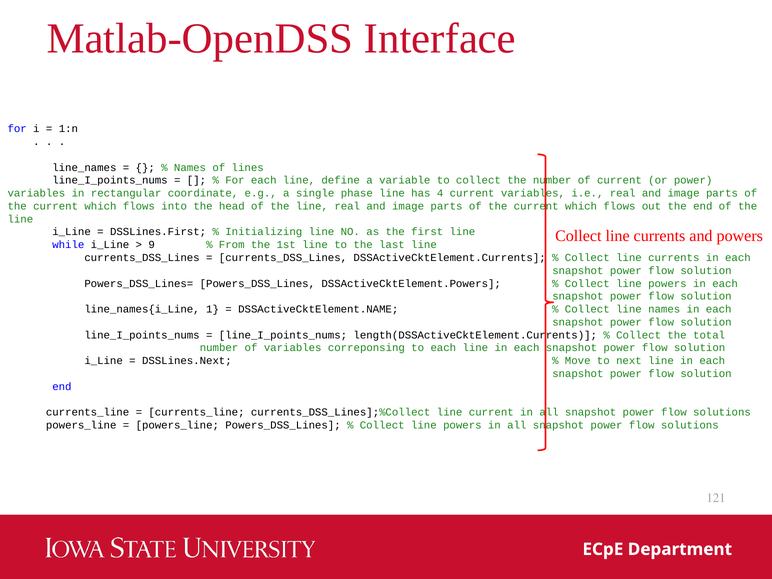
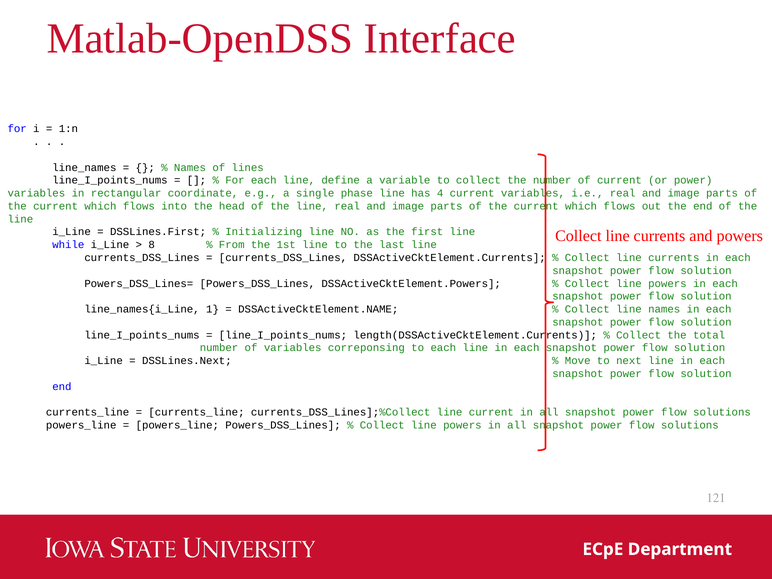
9: 9 -> 8
